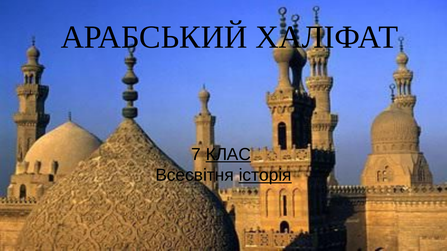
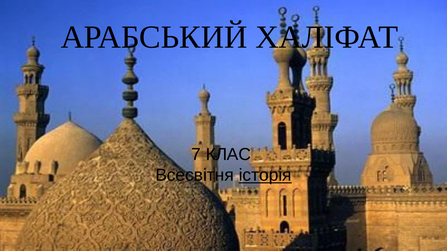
КЛАС underline: present -> none
